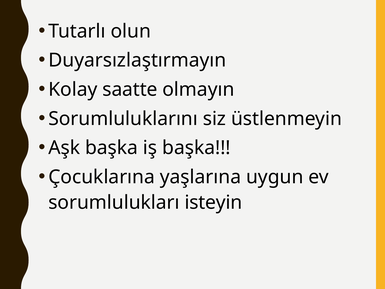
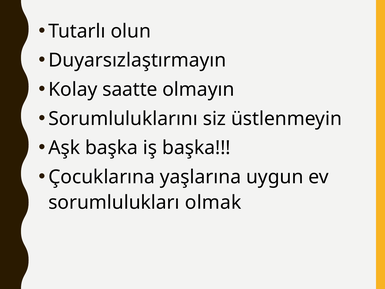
isteyin: isteyin -> olmak
